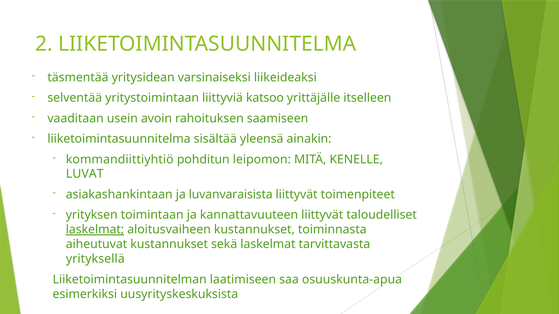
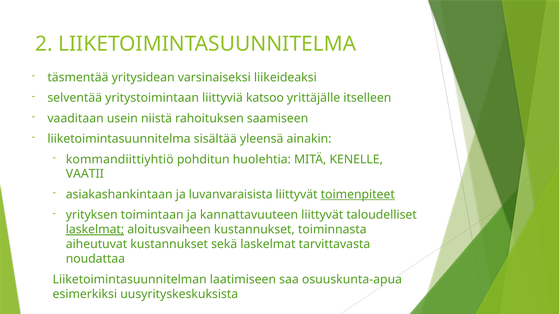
avoin: avoin -> niistä
leipomon: leipomon -> huolehtia
LUVAT: LUVAT -> VAATII
toimenpiteet underline: none -> present
yrityksellä: yrityksellä -> noudattaa
